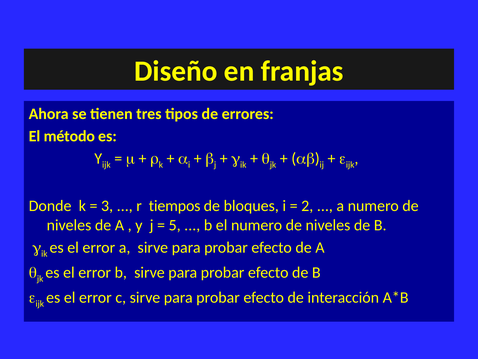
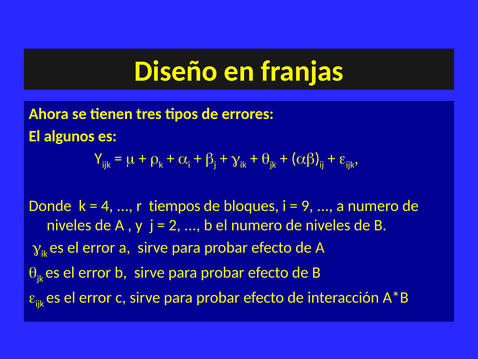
método: método -> algunos
3: 3 -> 4
2: 2 -> 9
5: 5 -> 2
